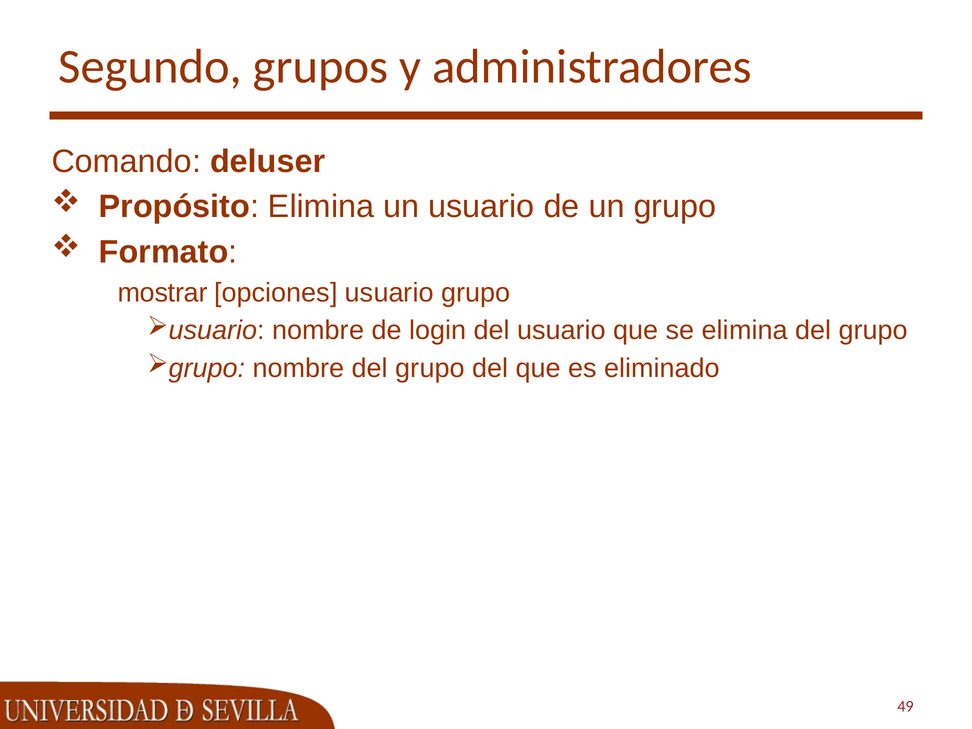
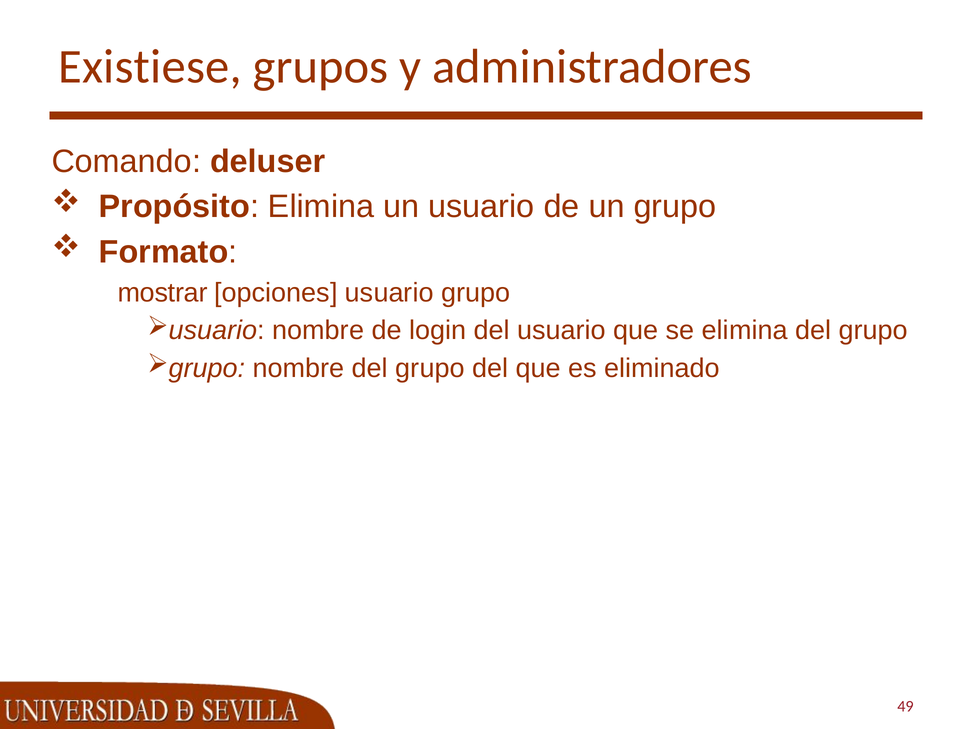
Segundo: Segundo -> Existiese
